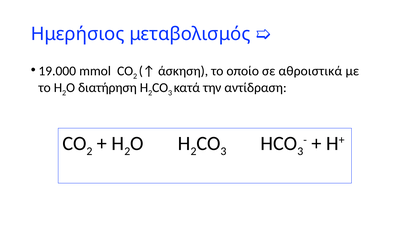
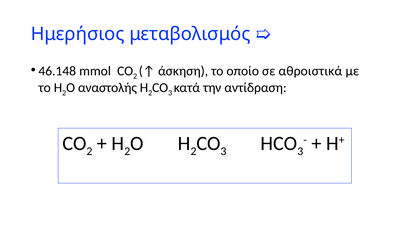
19.000: 19.000 -> 46.148
διατήρηση: διατήρηση -> αναστολής
